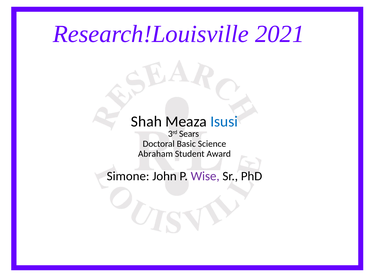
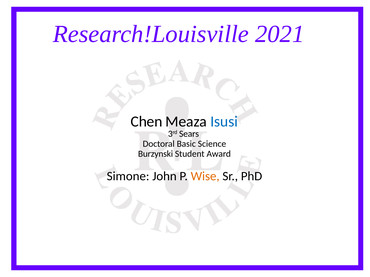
Shah: Shah -> Chen
Abraham: Abraham -> Burzynski
Wise colour: purple -> orange
